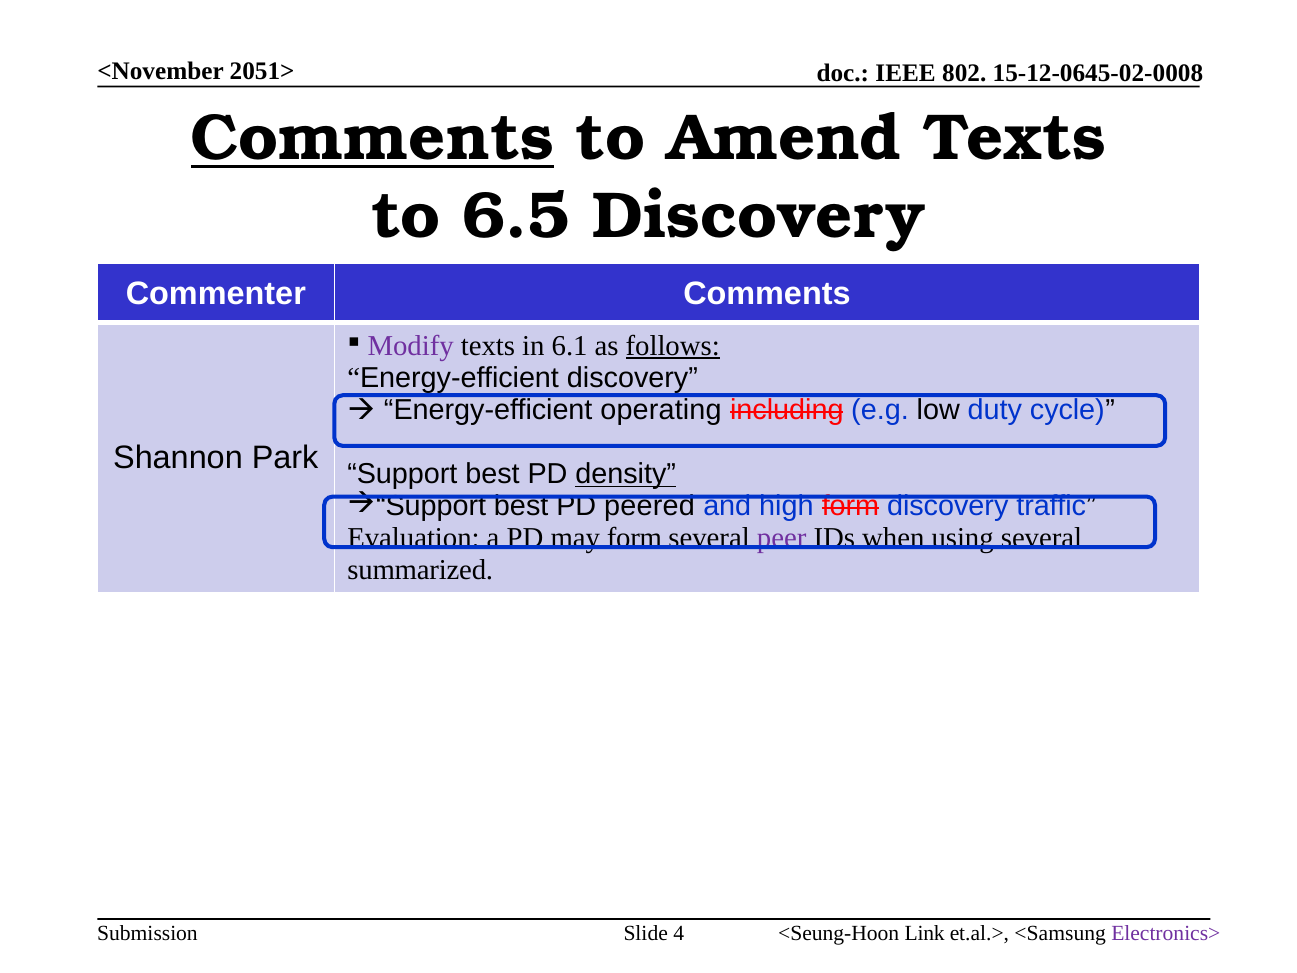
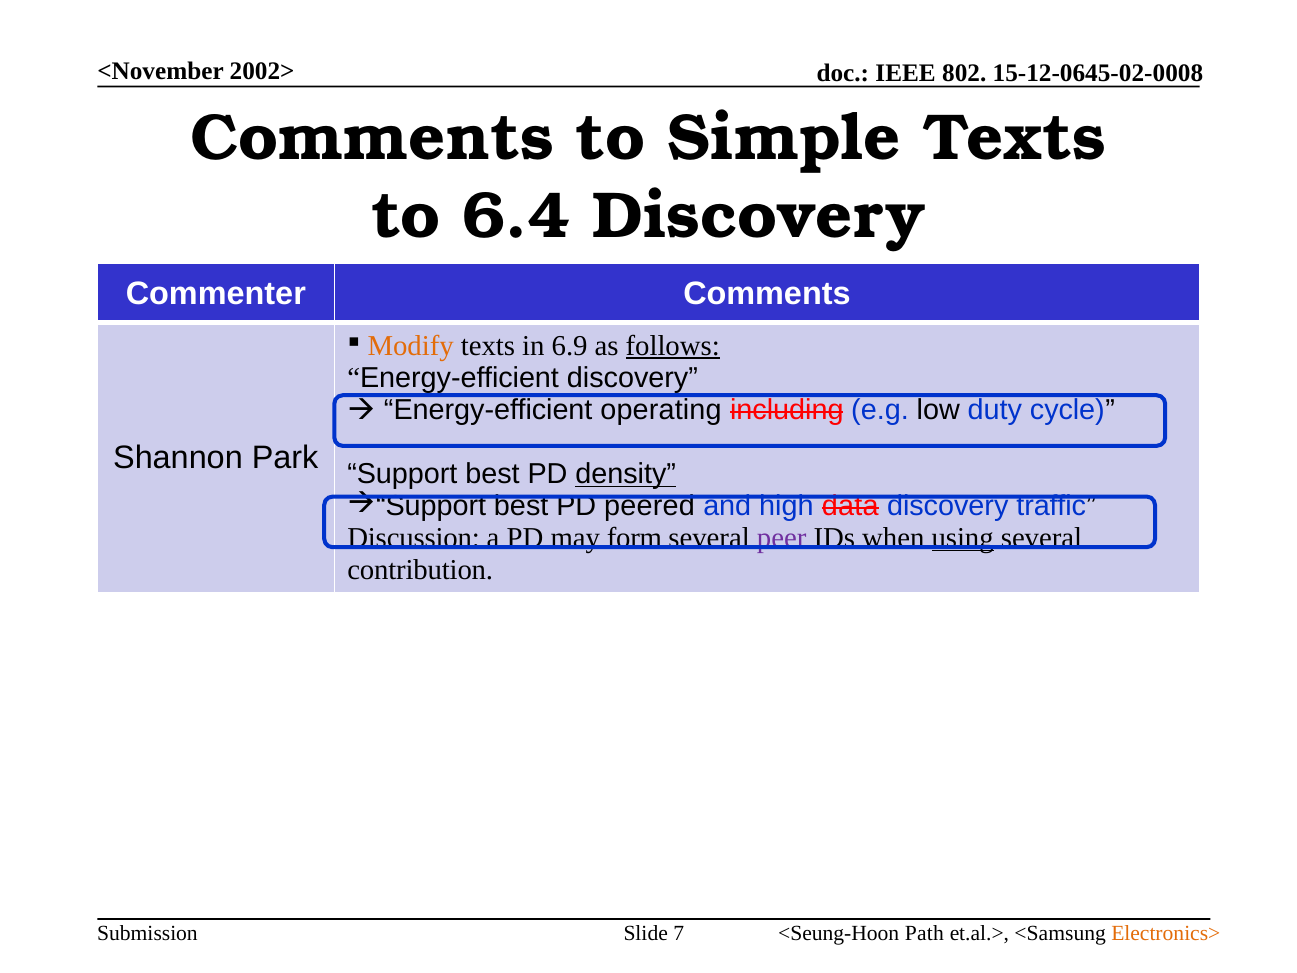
2051>: 2051> -> 2002>
Comments at (372, 139) underline: present -> none
Amend: Amend -> Simple
6.5: 6.5 -> 6.4
Modify colour: purple -> orange
6.1: 6.1 -> 6.9
high form: form -> data
Evaluation: Evaluation -> Discussion
using underline: none -> present
summarized: summarized -> contribution
4: 4 -> 7
Link: Link -> Path
Electronics> colour: purple -> orange
